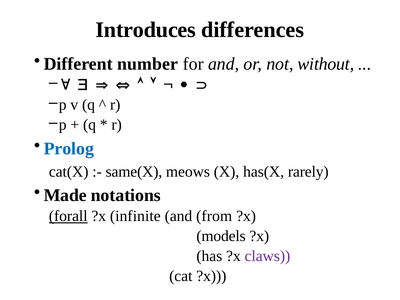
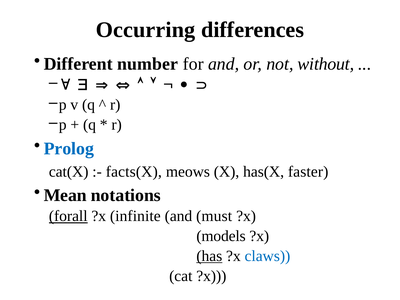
Introduces: Introduces -> Occurring
same(X: same(X -> facts(X
rarely: rarely -> faster
Made: Made -> Mean
from: from -> must
has underline: none -> present
claws colour: purple -> blue
